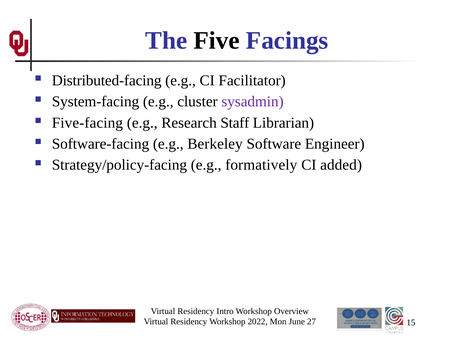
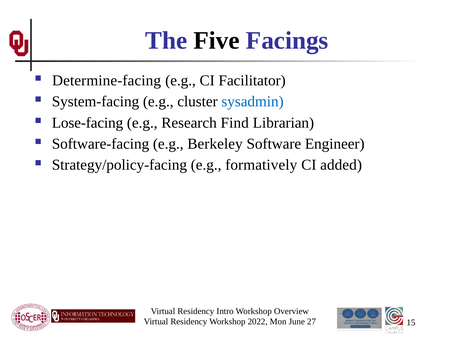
Distributed-facing: Distributed-facing -> Determine-facing
sysadmin colour: purple -> blue
Five-facing: Five-facing -> Lose-facing
Staff: Staff -> Find
